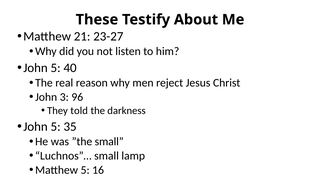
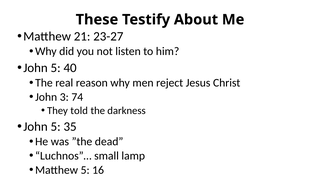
96: 96 -> 74
”the small: small -> dead
